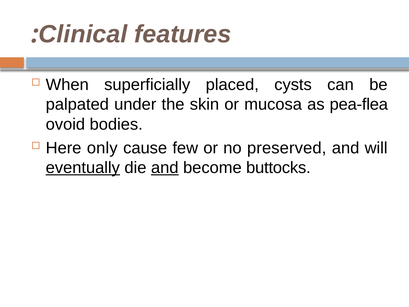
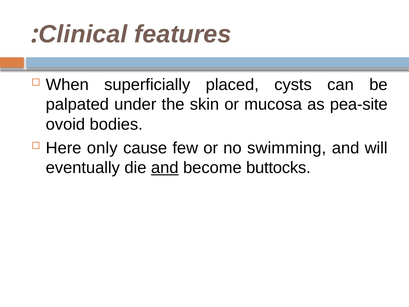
pea-flea: pea-flea -> pea-site
preserved: preserved -> swimming
eventually underline: present -> none
